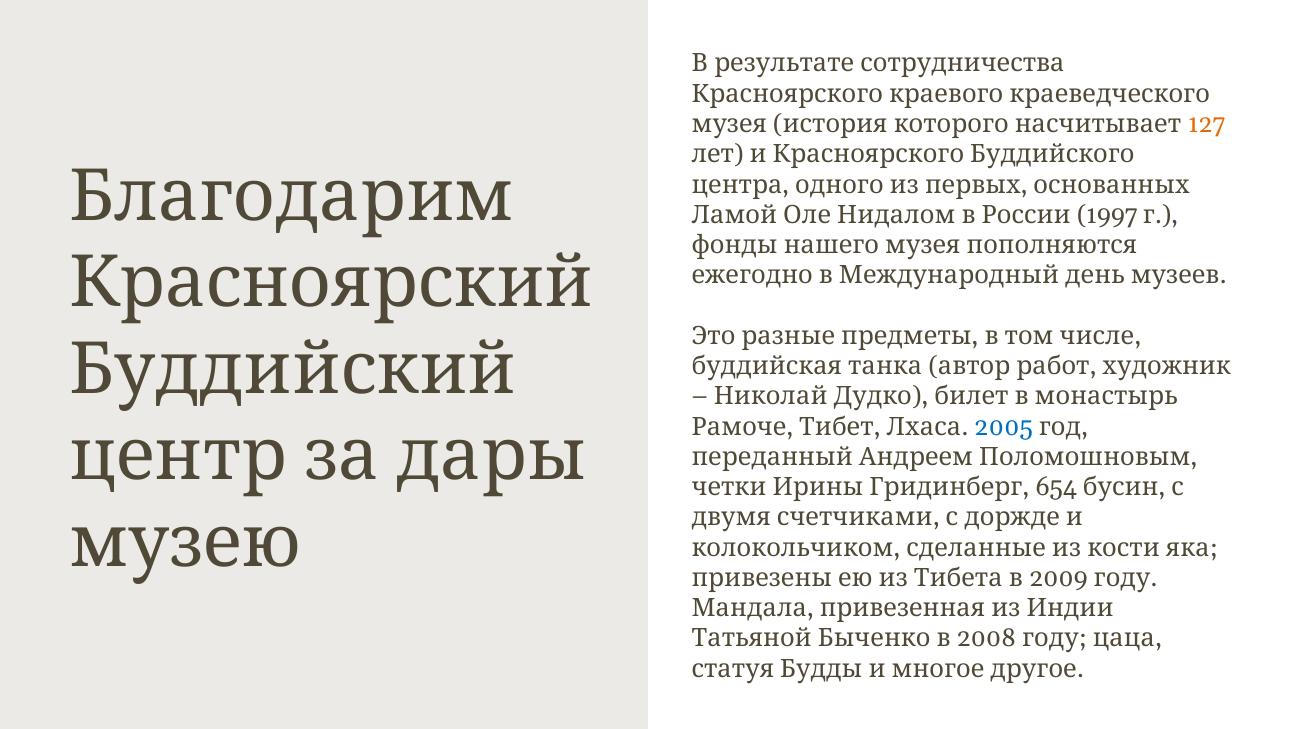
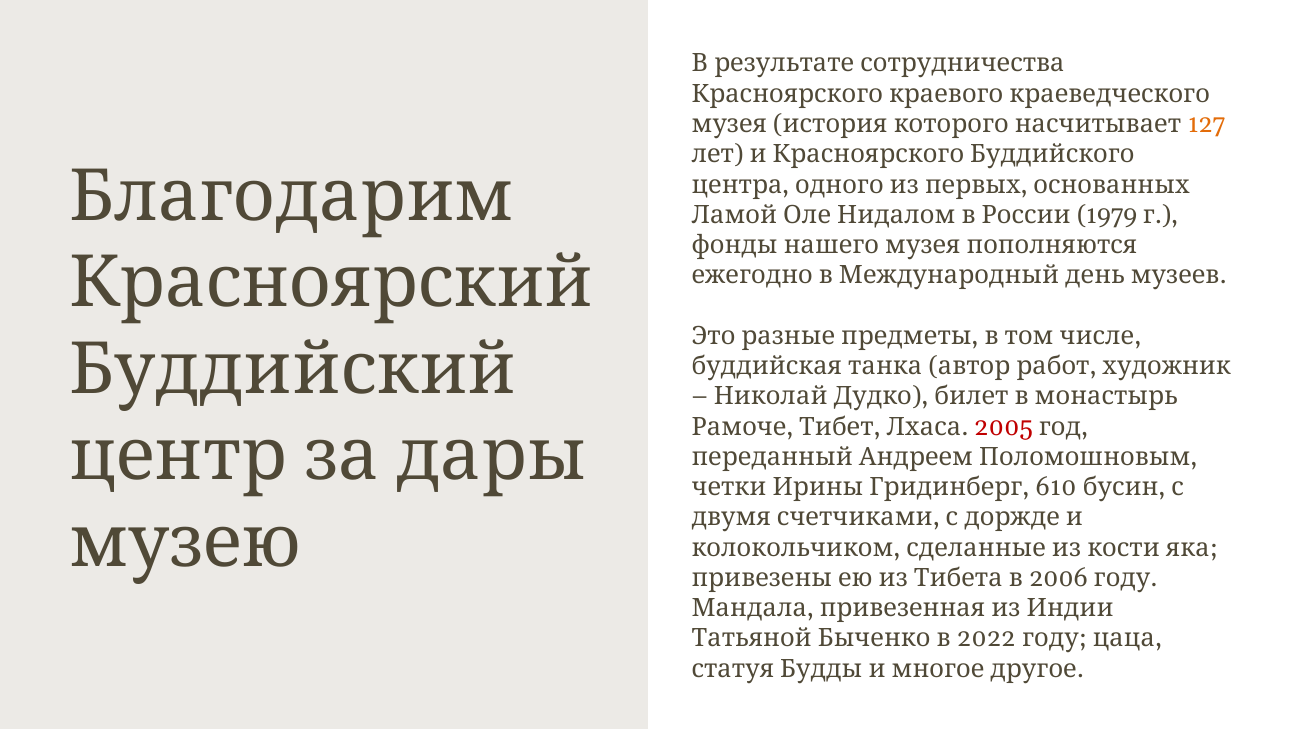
1997: 1997 -> 1979
2005 colour: blue -> red
654: 654 -> 610
2009: 2009 -> 2006
2008: 2008 -> 2022
